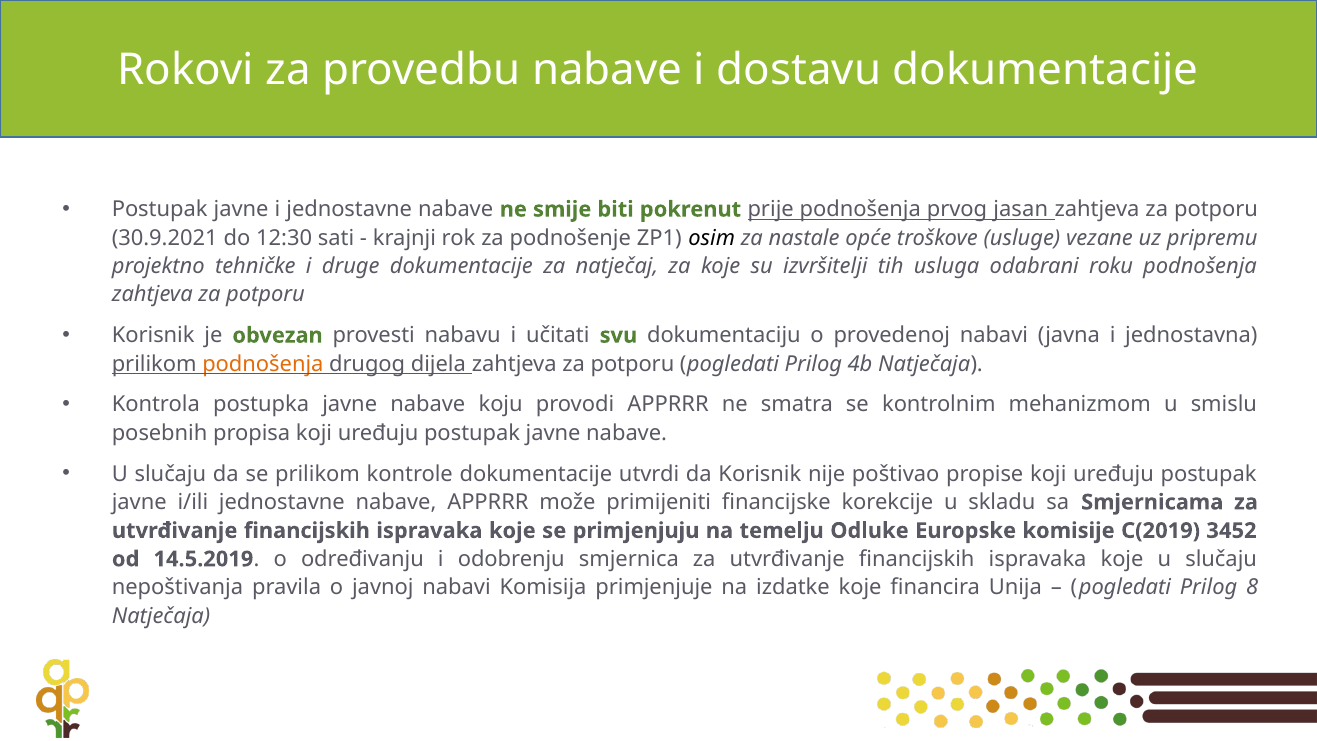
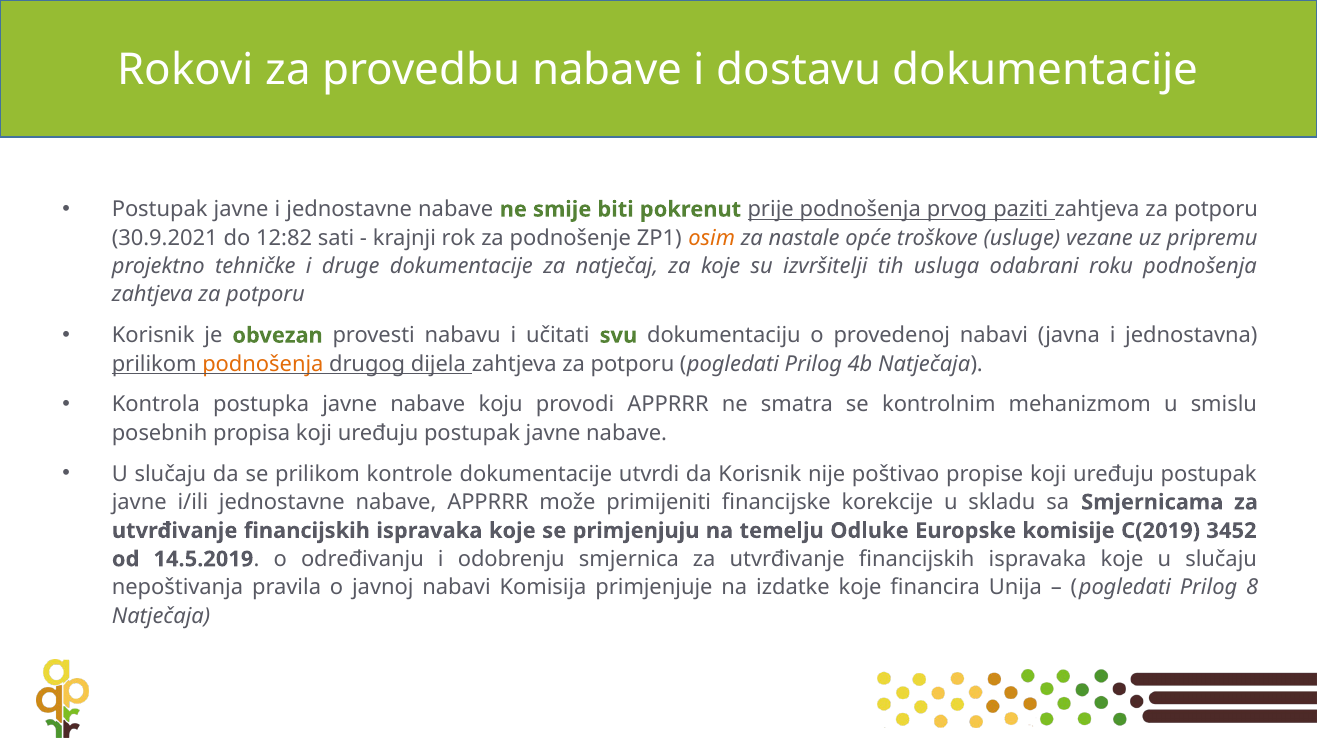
jasan: jasan -> paziti
12:30: 12:30 -> 12:82
osim colour: black -> orange
